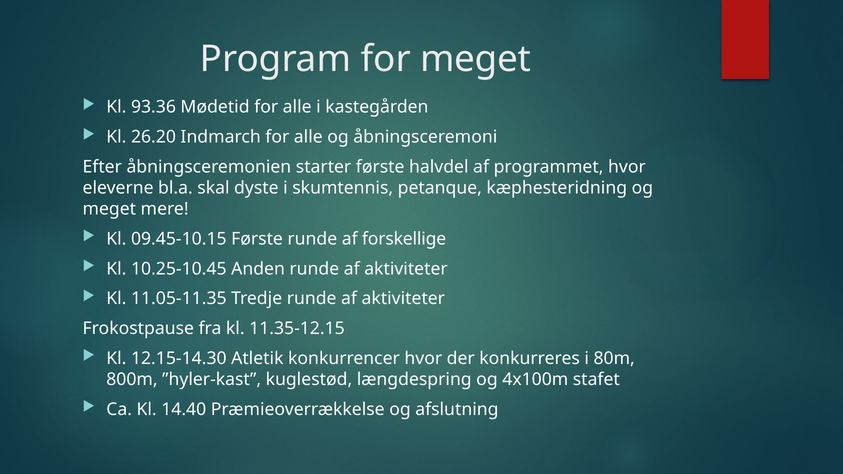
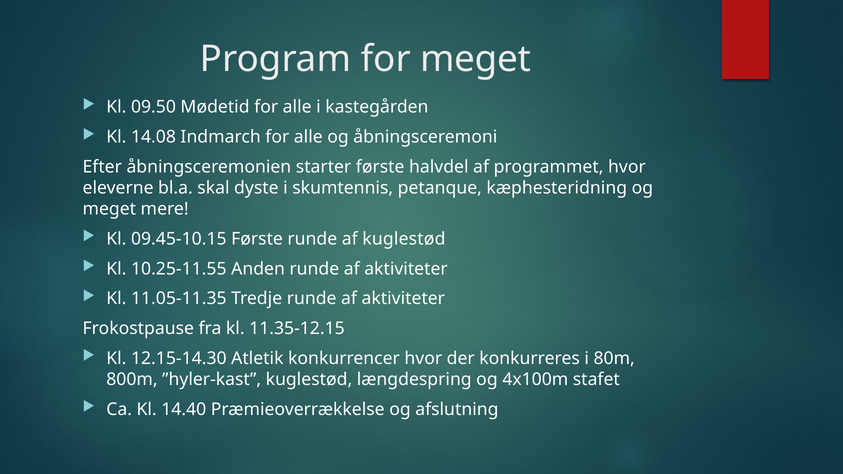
93.36: 93.36 -> 09.50
26.20: 26.20 -> 14.08
af forskellige: forskellige -> kuglestød
10.25-10.45: 10.25-10.45 -> 10.25-11.55
